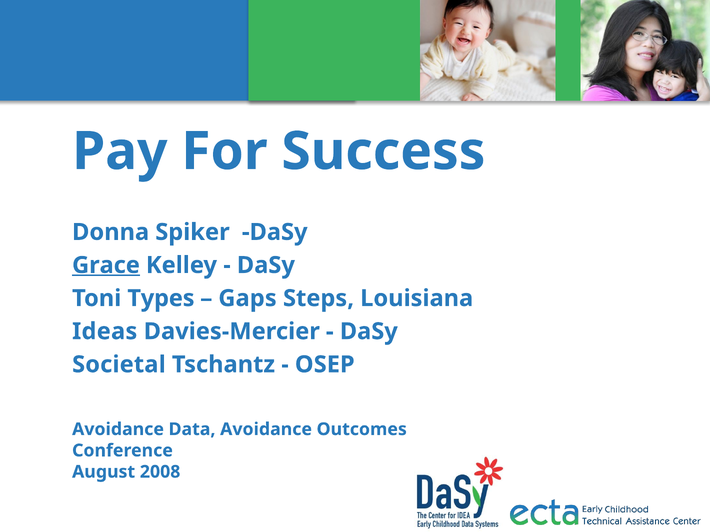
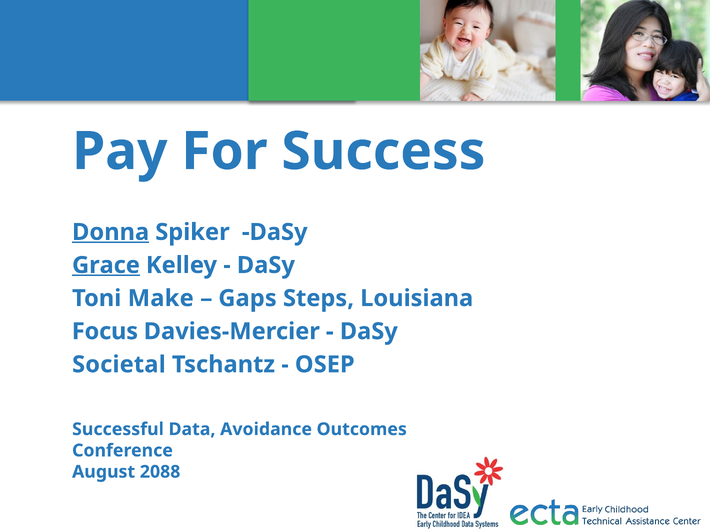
Donna underline: none -> present
Types: Types -> Make
Ideas: Ideas -> Focus
Avoidance at (118, 430): Avoidance -> Successful
2008: 2008 -> 2088
